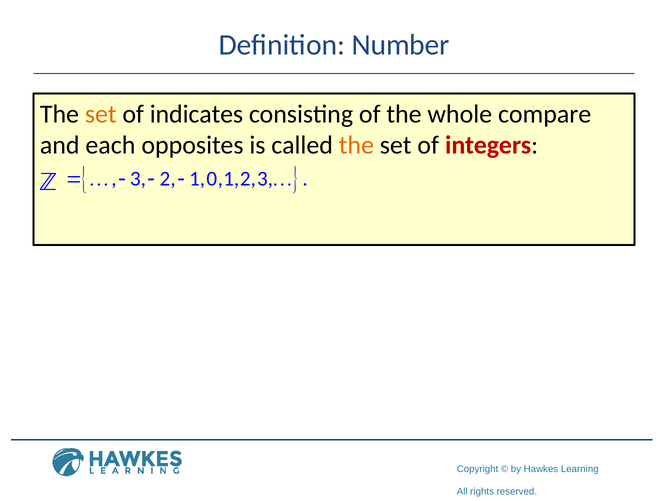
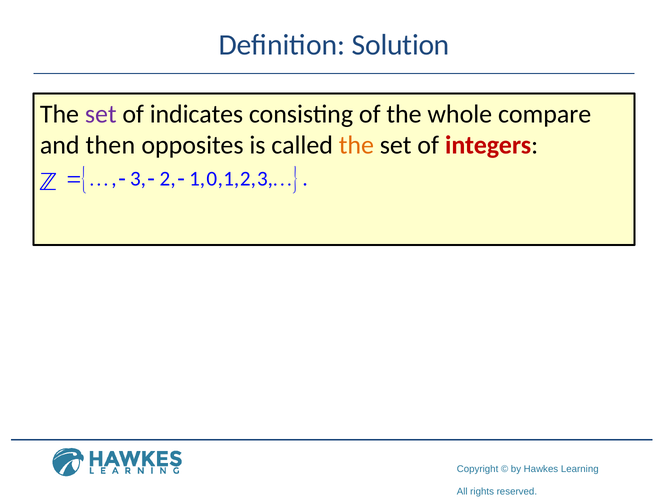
Number: Number -> Solution
set at (101, 114) colour: orange -> purple
each: each -> then
